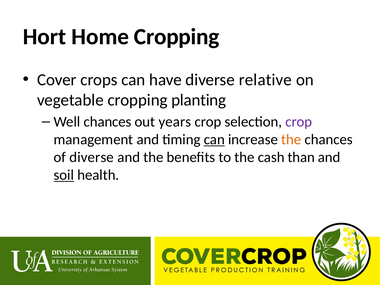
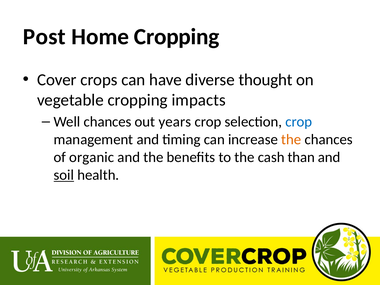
Hort: Hort -> Post
relative: relative -> thought
planting: planting -> impacts
crop at (299, 122) colour: purple -> blue
can at (214, 140) underline: present -> none
of diverse: diverse -> organic
